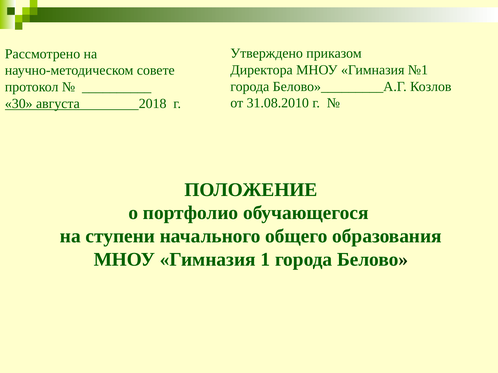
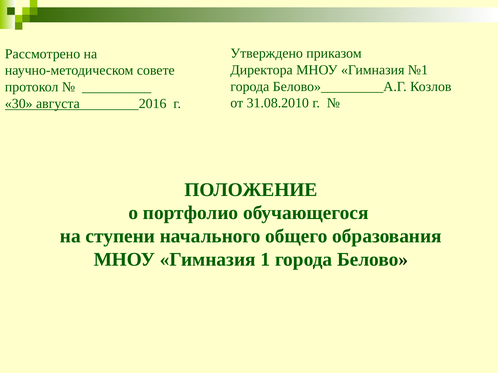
2018: 2018 -> 2016
